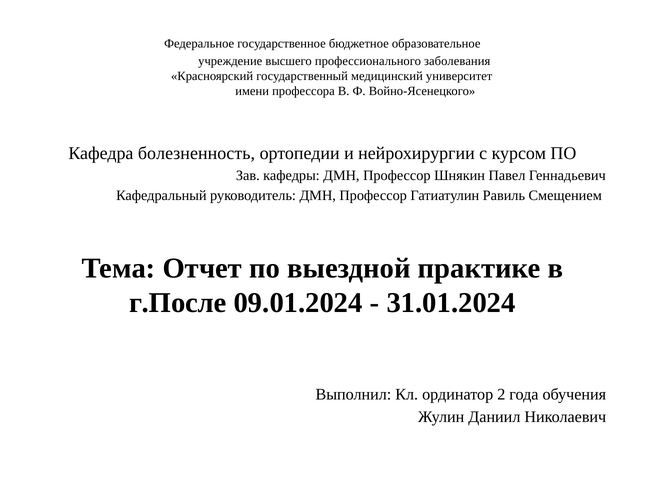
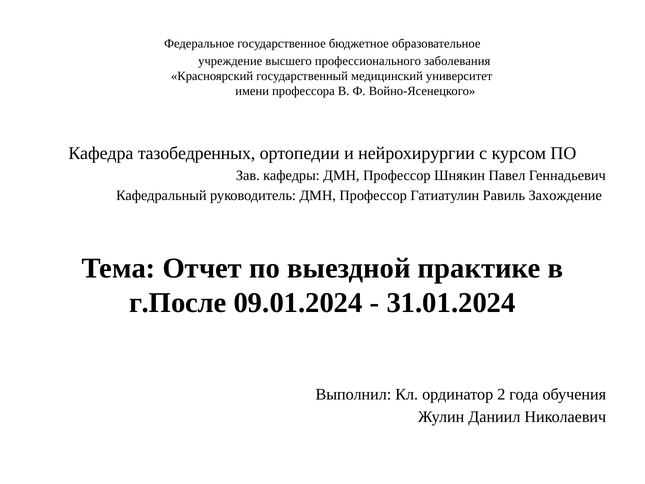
болезненность: болезненность -> тазобедренных
Смещением: Смещением -> Захождение
